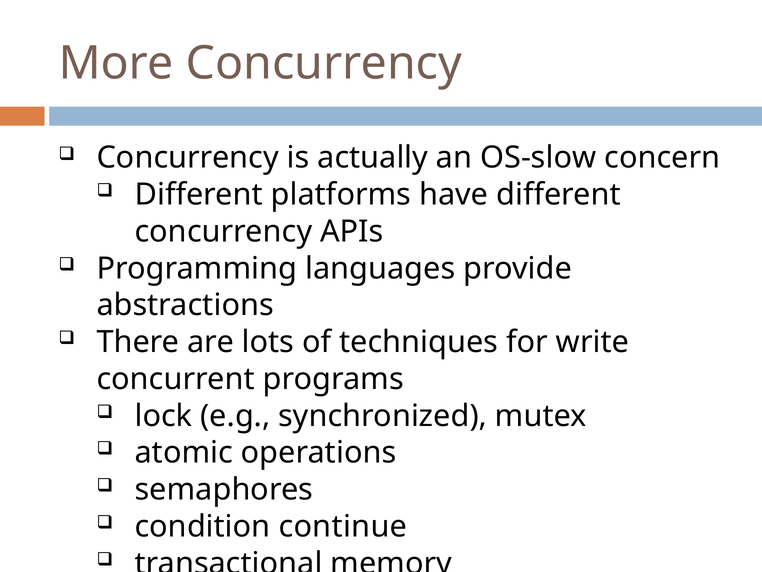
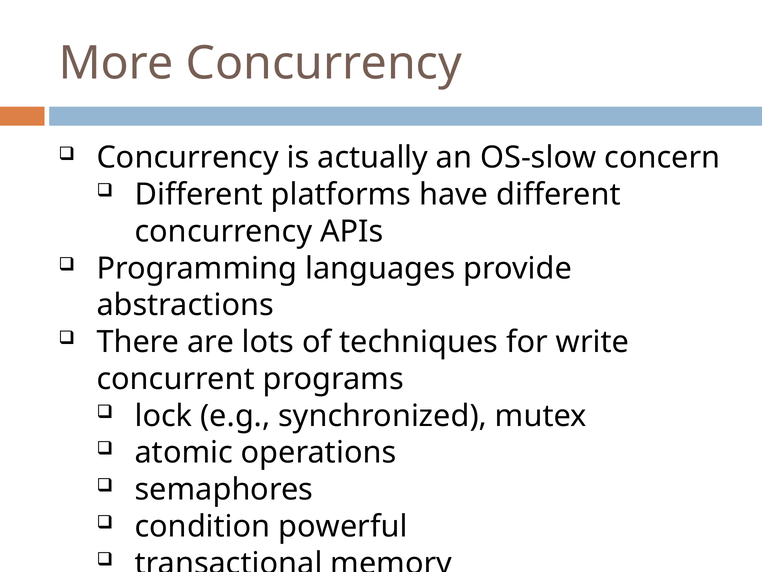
continue: continue -> powerful
